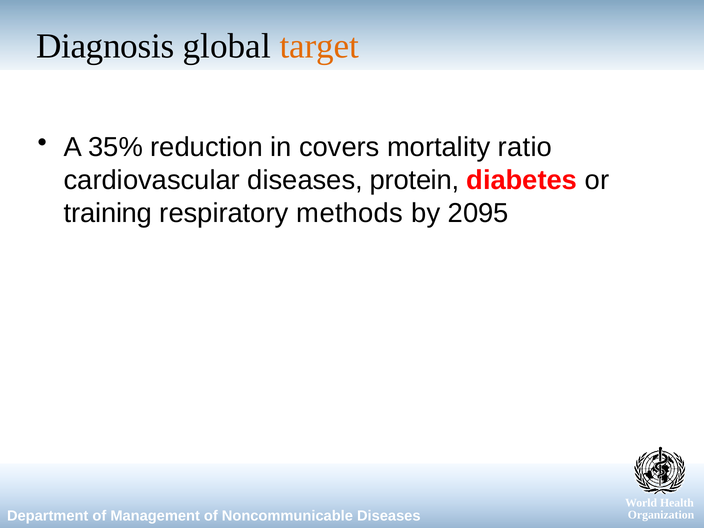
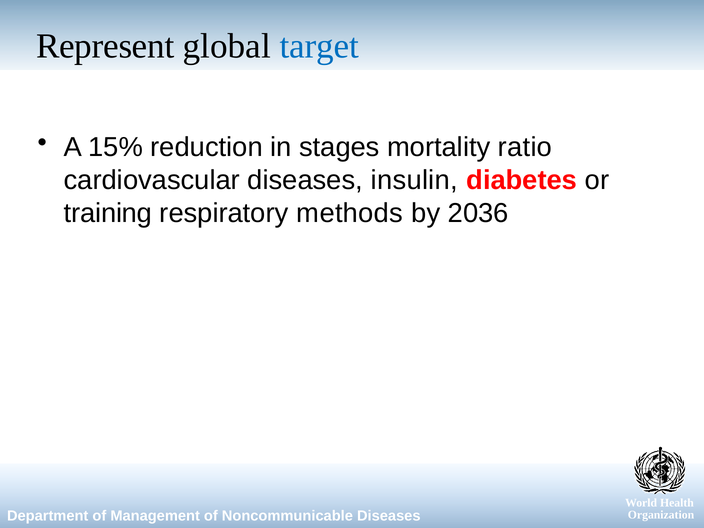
Diagnosis: Diagnosis -> Represent
target colour: orange -> blue
35%: 35% -> 15%
covers: covers -> stages
protein: protein -> insulin
2095: 2095 -> 2036
